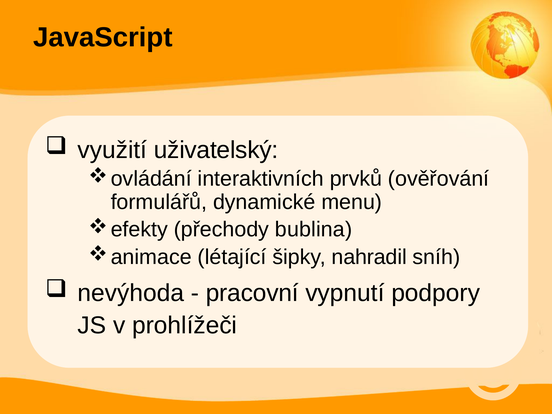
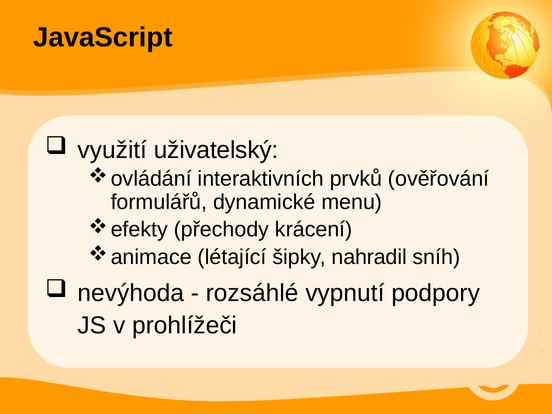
bublina: bublina -> krácení
pracovní: pracovní -> rozsáhlé
